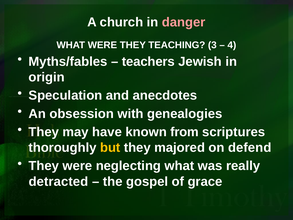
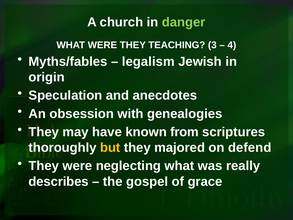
danger colour: pink -> light green
teachers: teachers -> legalism
detracted: detracted -> describes
